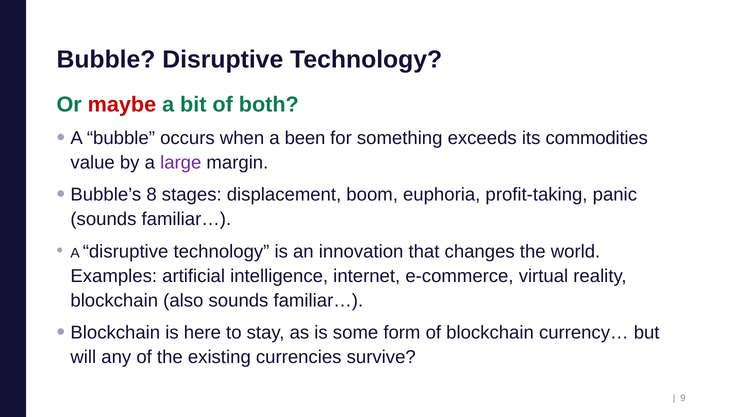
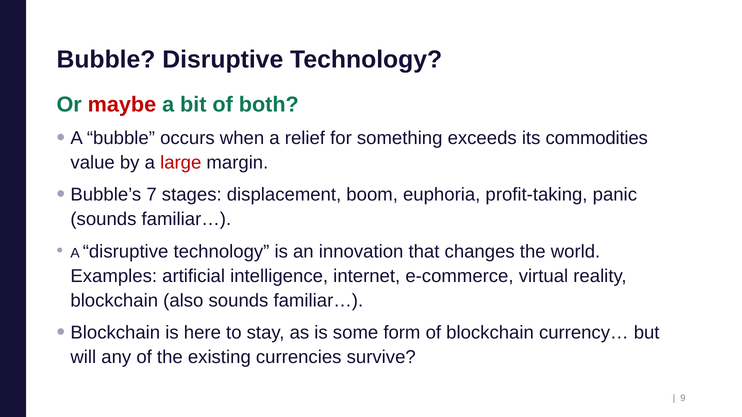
been: been -> relief
large colour: purple -> red
8: 8 -> 7
